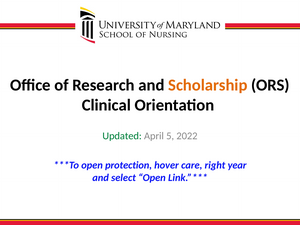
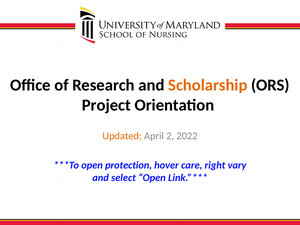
Clinical: Clinical -> Project
Updated colour: green -> orange
5: 5 -> 2
year: year -> vary
